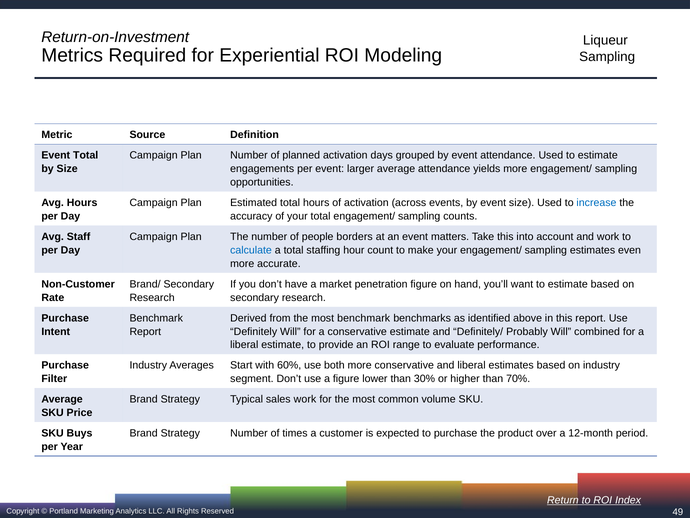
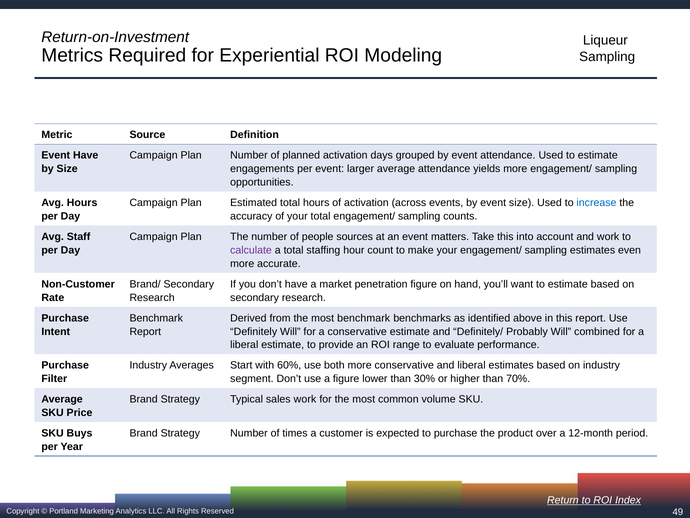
Event Total: Total -> Have
borders: borders -> sources
calculate colour: blue -> purple
